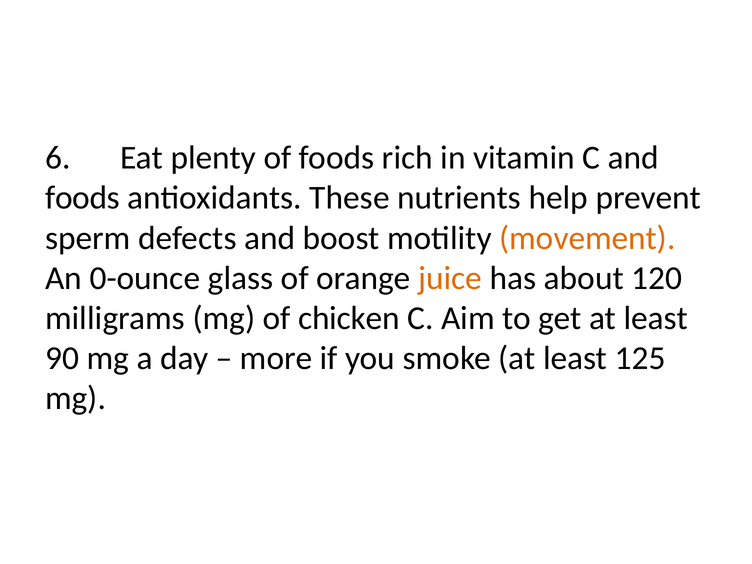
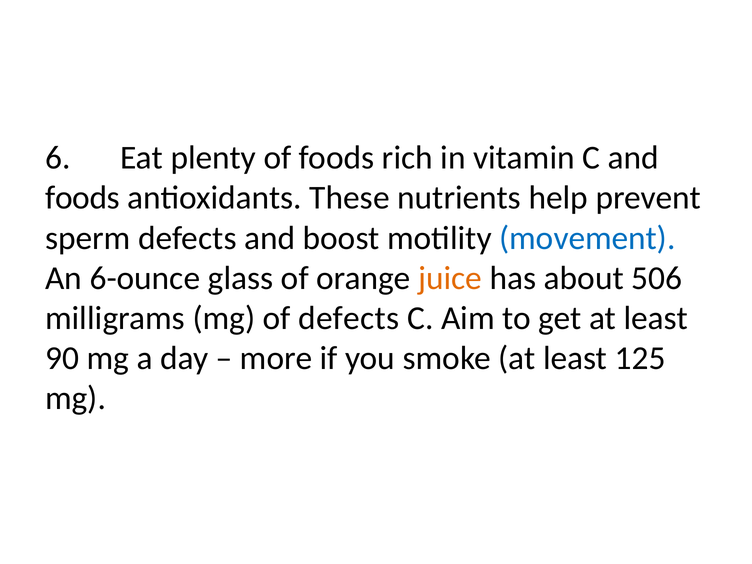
movement colour: orange -> blue
0-ounce: 0-ounce -> 6-ounce
120: 120 -> 506
of chicken: chicken -> defects
